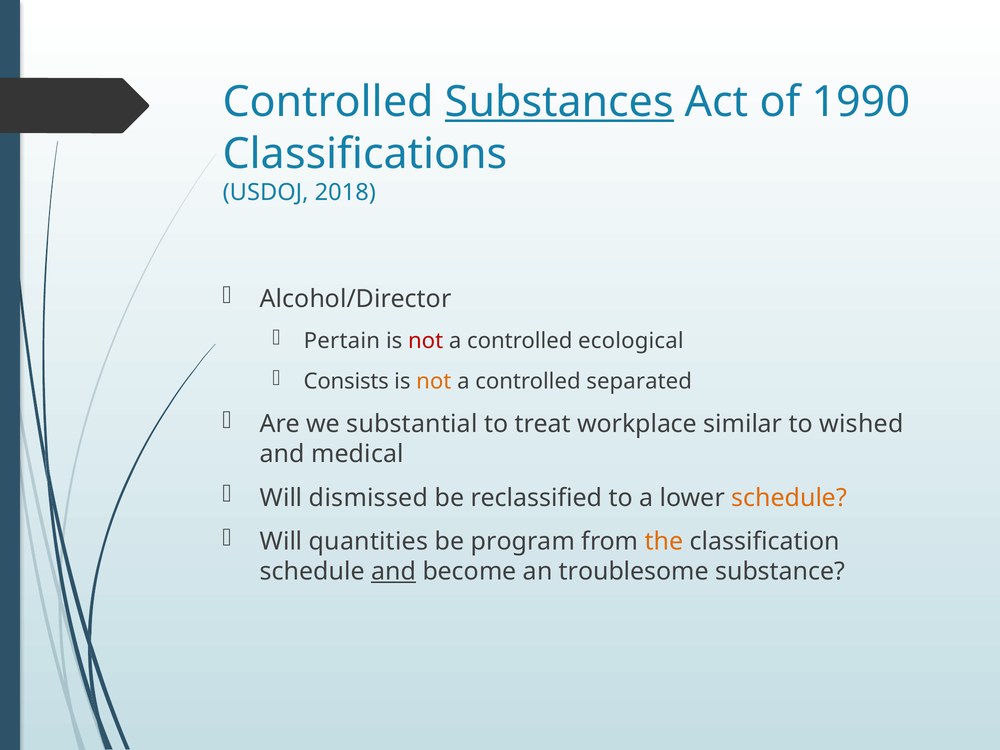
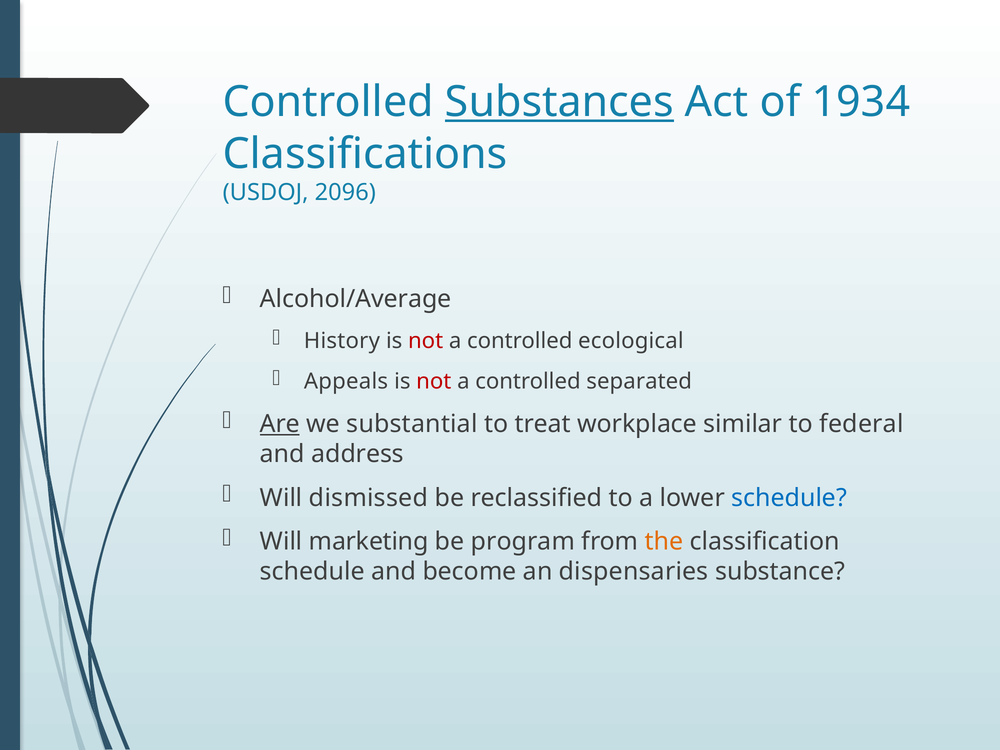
1990: 1990 -> 1934
2018: 2018 -> 2096
Alcohol/Director: Alcohol/Director -> Alcohol/Average
Pertain: Pertain -> History
Consists: Consists -> Appeals
not at (434, 381) colour: orange -> red
Are underline: none -> present
wished: wished -> federal
medical: medical -> address
schedule at (789, 498) colour: orange -> blue
quantities: quantities -> marketing
and at (394, 572) underline: present -> none
troublesome: troublesome -> dispensaries
